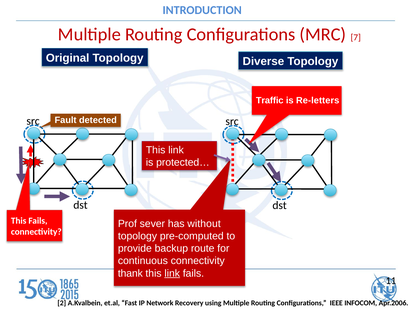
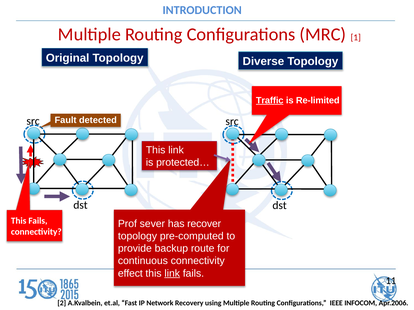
7: 7 -> 1
Traffic underline: none -> present
Re-letters: Re-letters -> Re-limited
without: without -> recover
thank: thank -> effect
